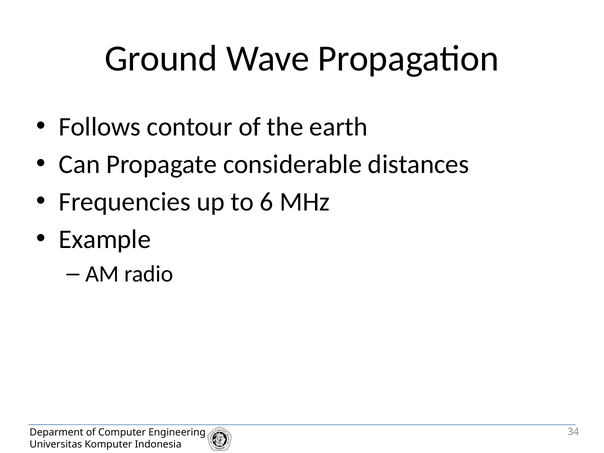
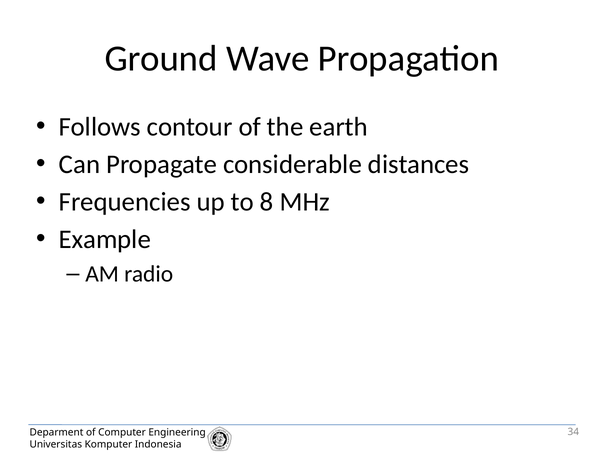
6: 6 -> 8
